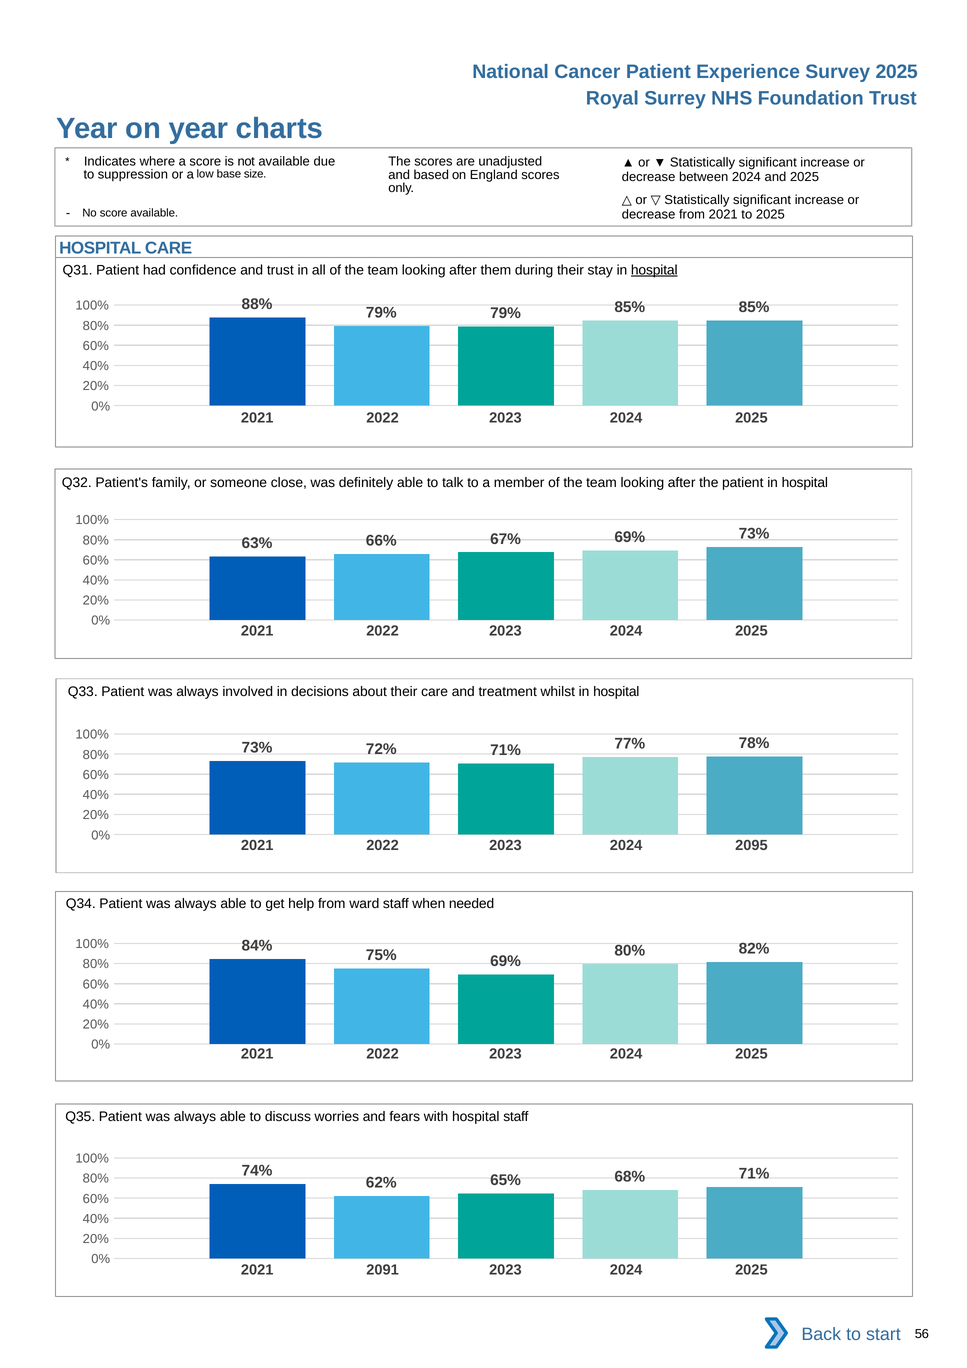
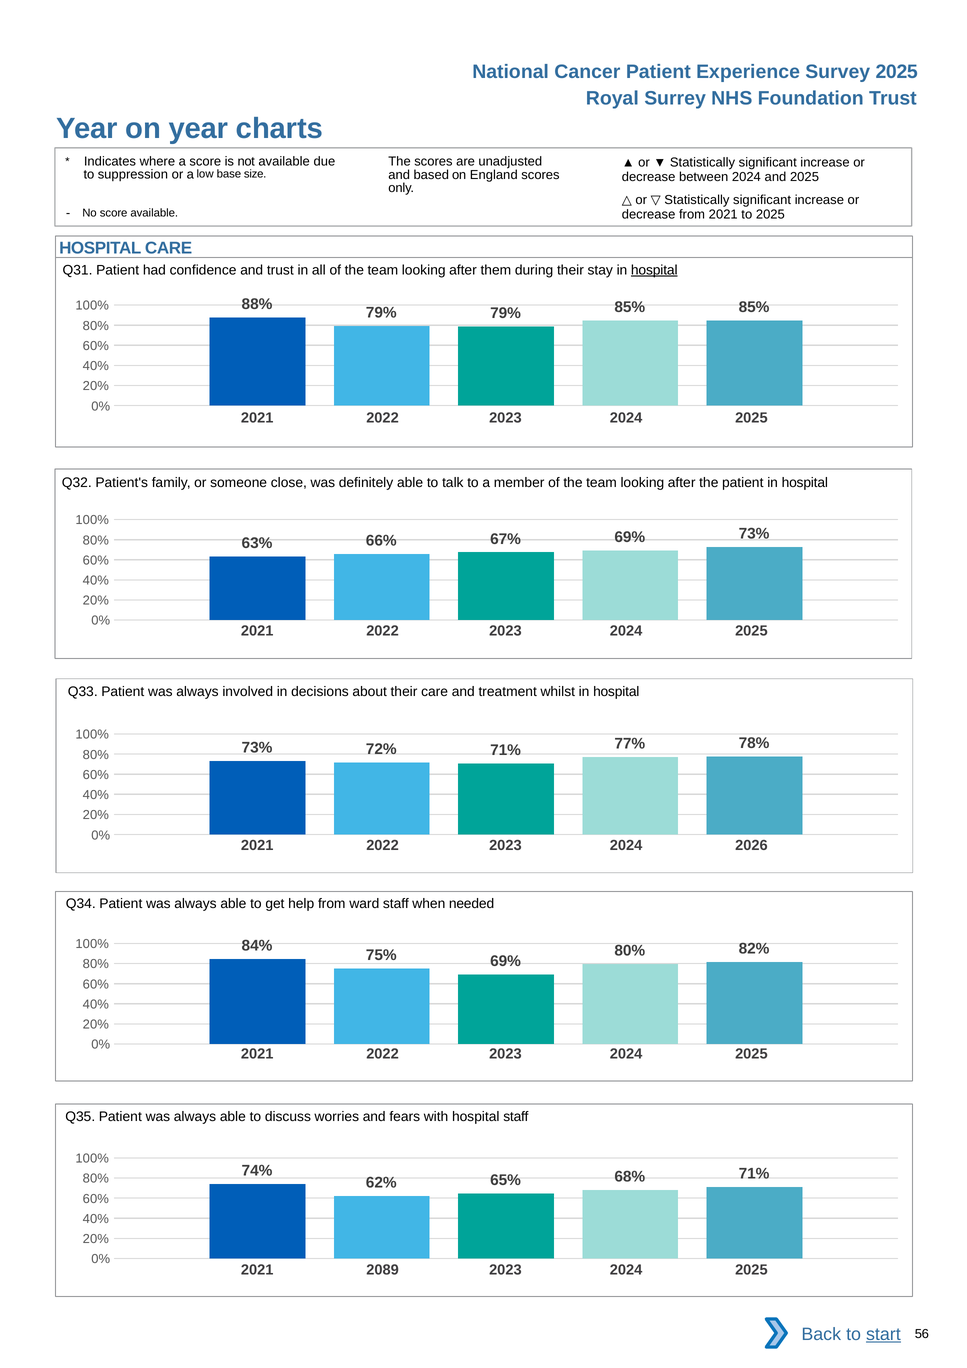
2095: 2095 -> 2026
2091: 2091 -> 2089
start underline: none -> present
